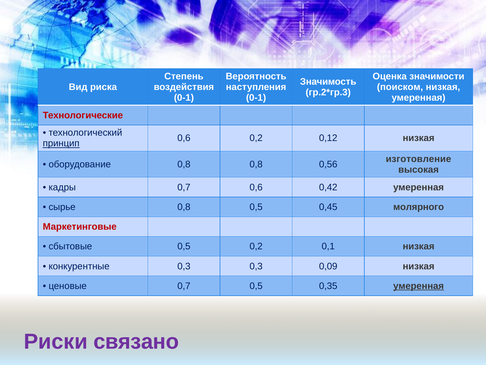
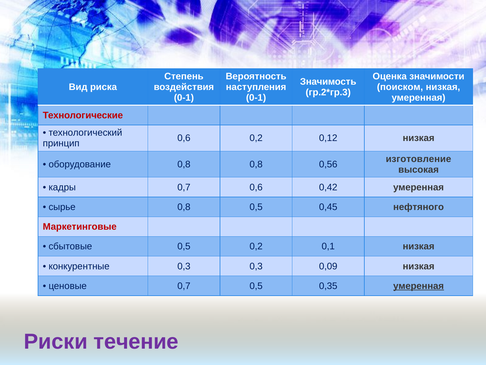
принцип underline: present -> none
молярного: молярного -> нефтяного
связано: связано -> течение
